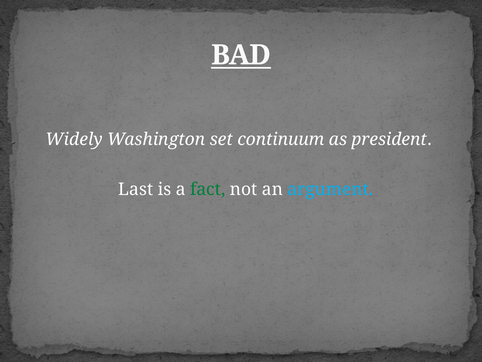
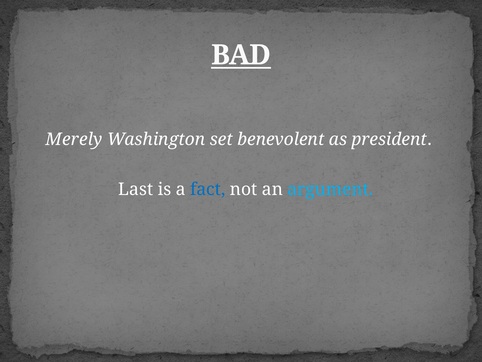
Widely: Widely -> Merely
continuum: continuum -> benevolent
fact colour: green -> blue
